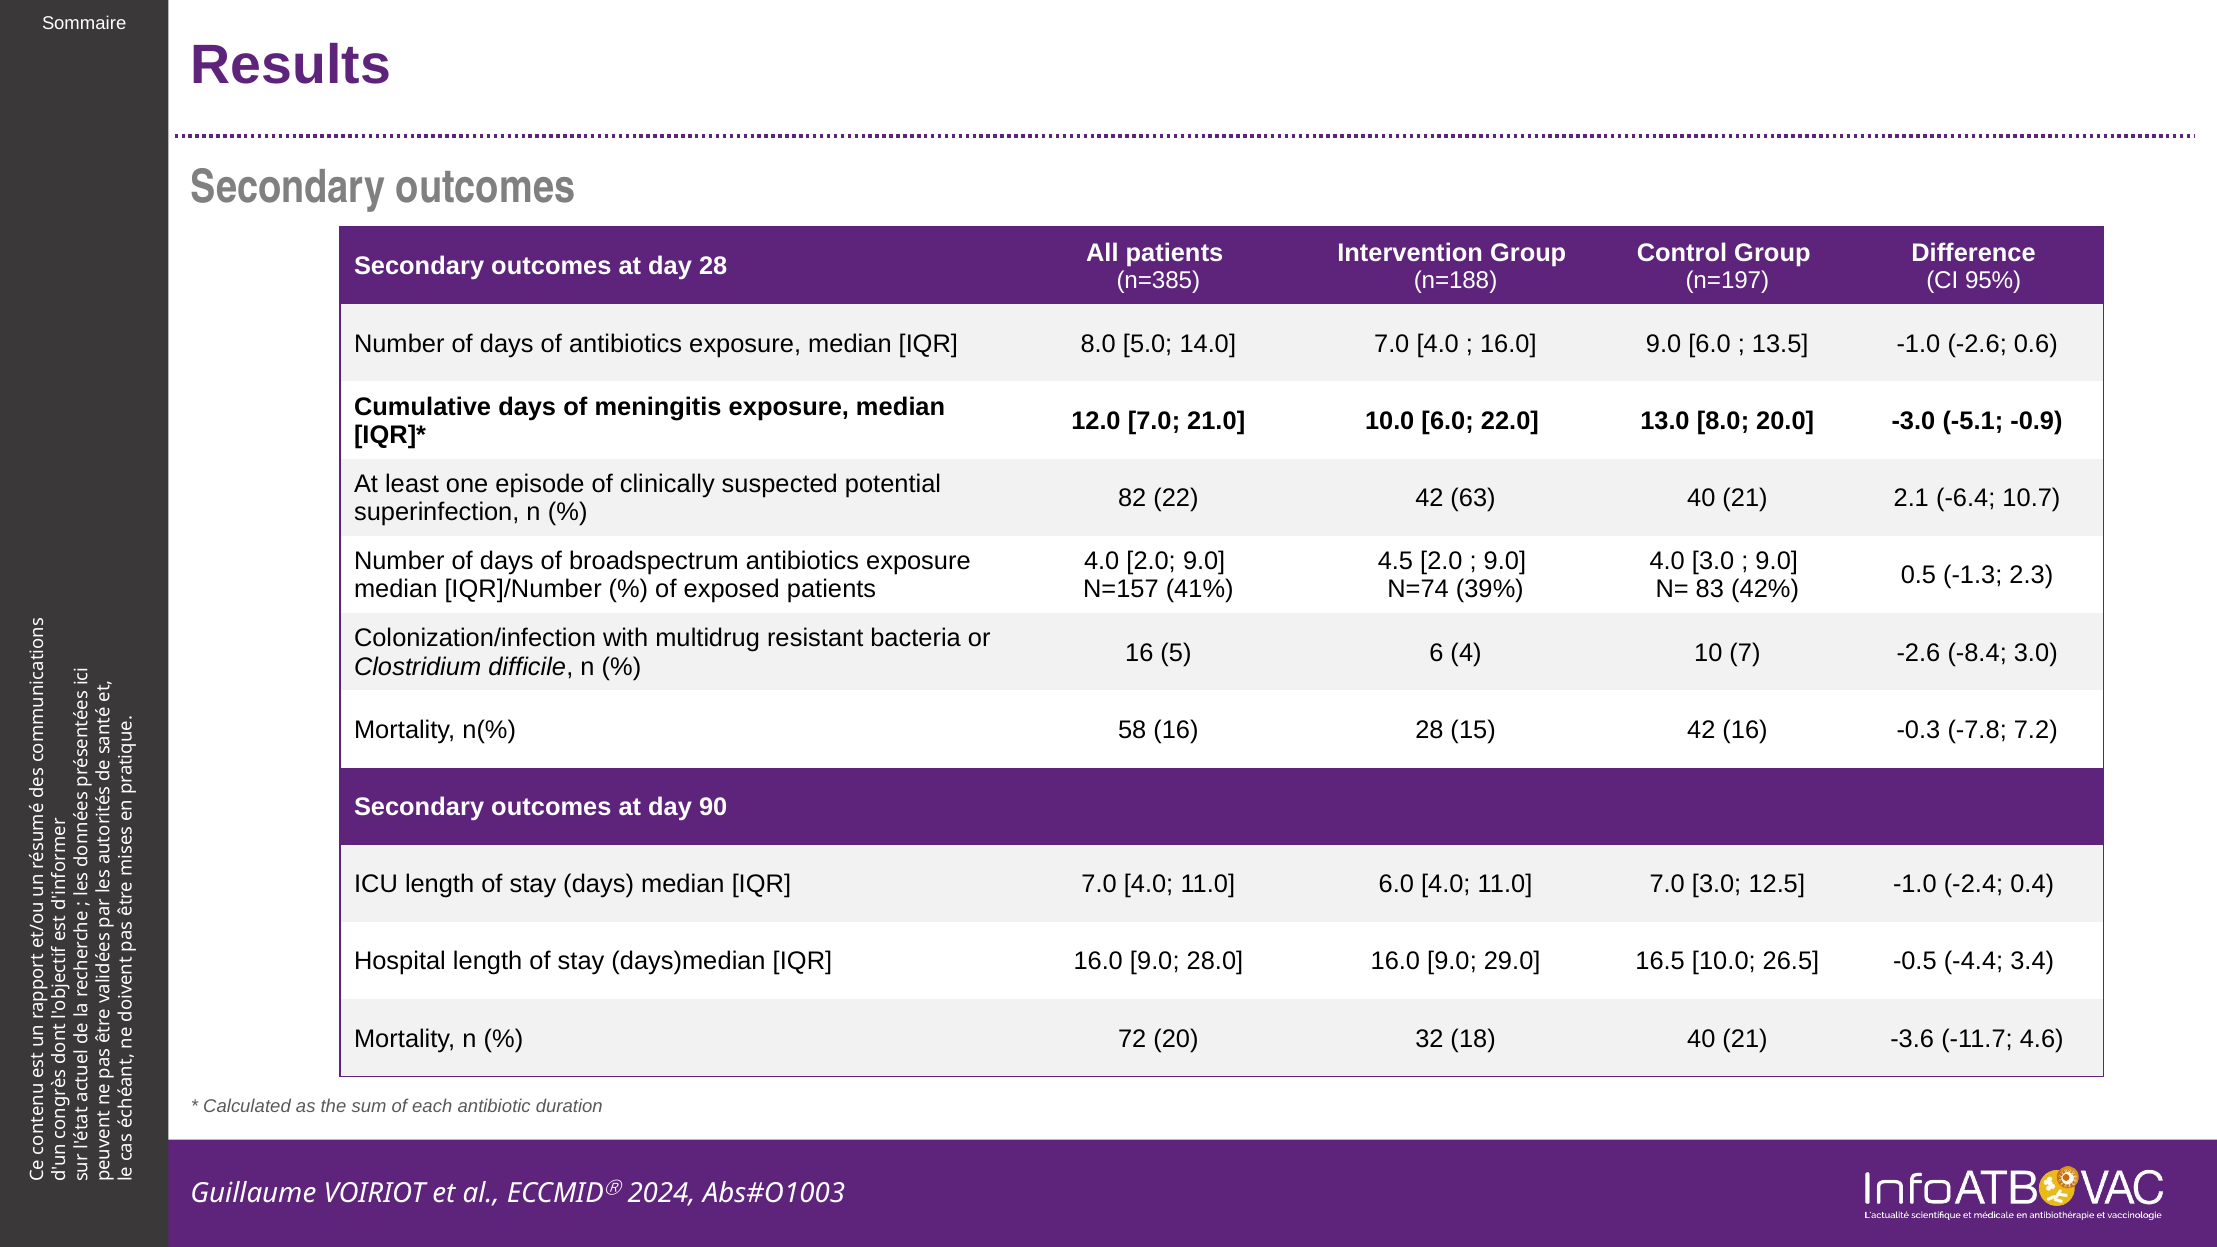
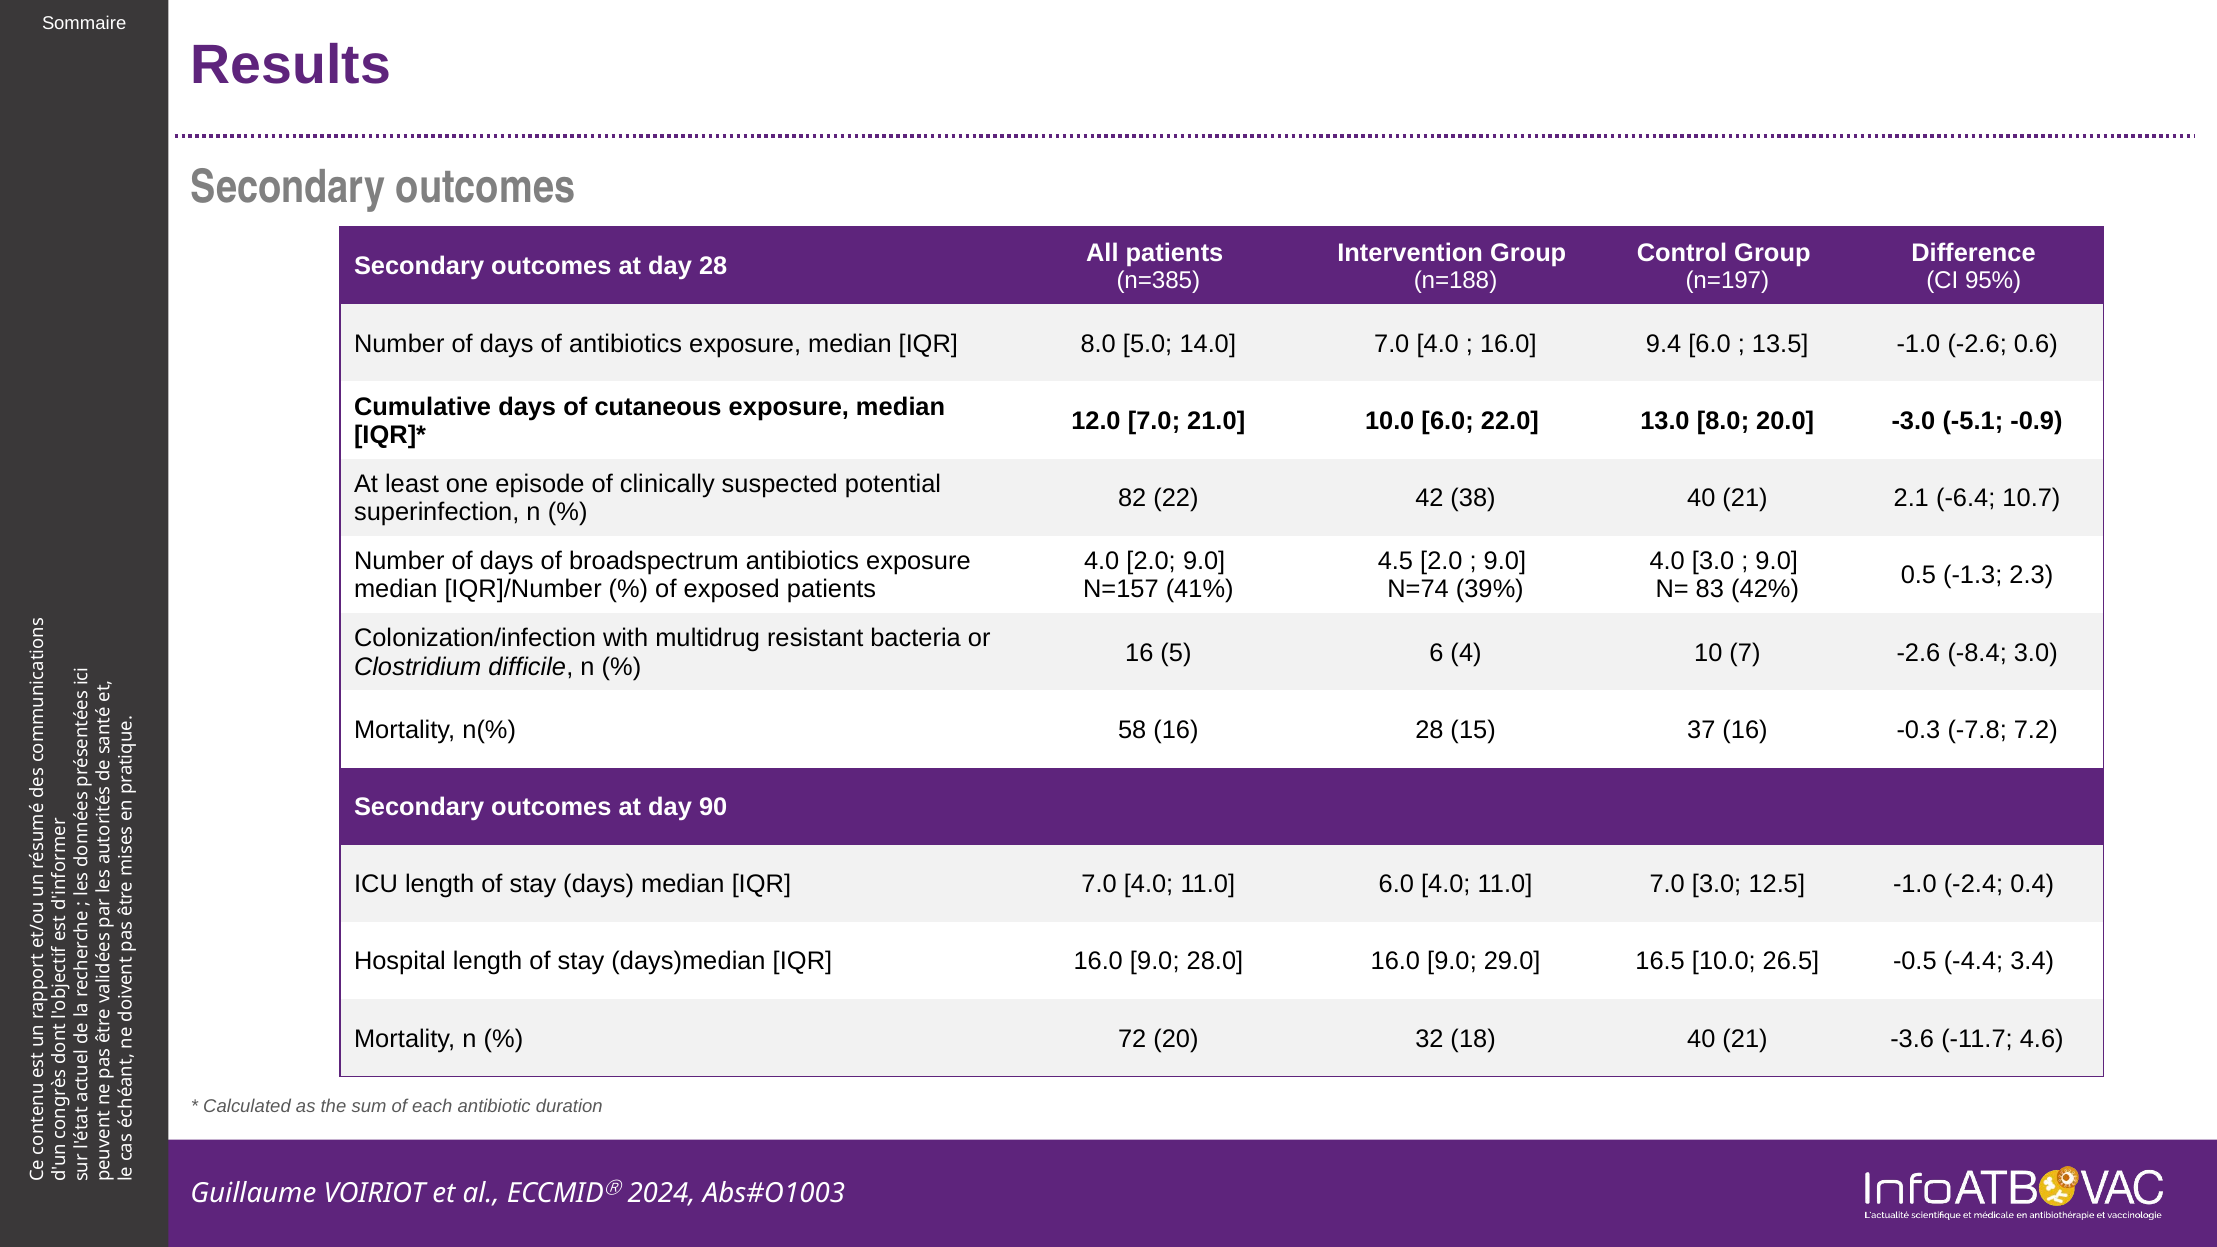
9.0 at (1664, 344): 9.0 -> 9.4
meningitis: meningitis -> cutaneous
63: 63 -> 38
15 42: 42 -> 37
